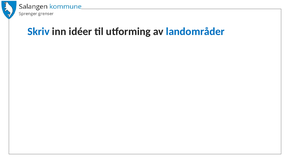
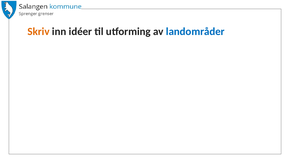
Skriv colour: blue -> orange
